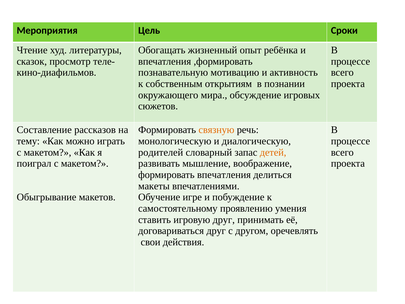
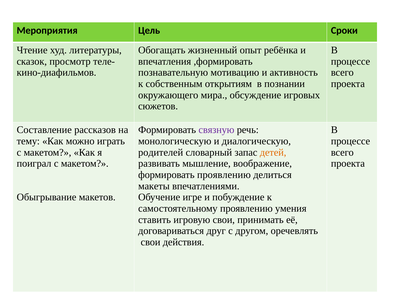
связную colour: orange -> purple
формировать впечатления: впечатления -> проявлению
игровую друг: друг -> свои
